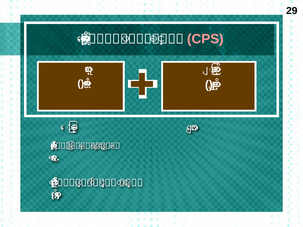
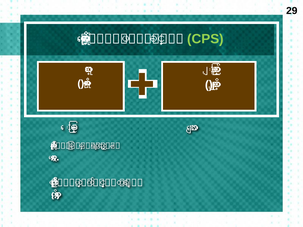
CPS colour: pink -> light green
